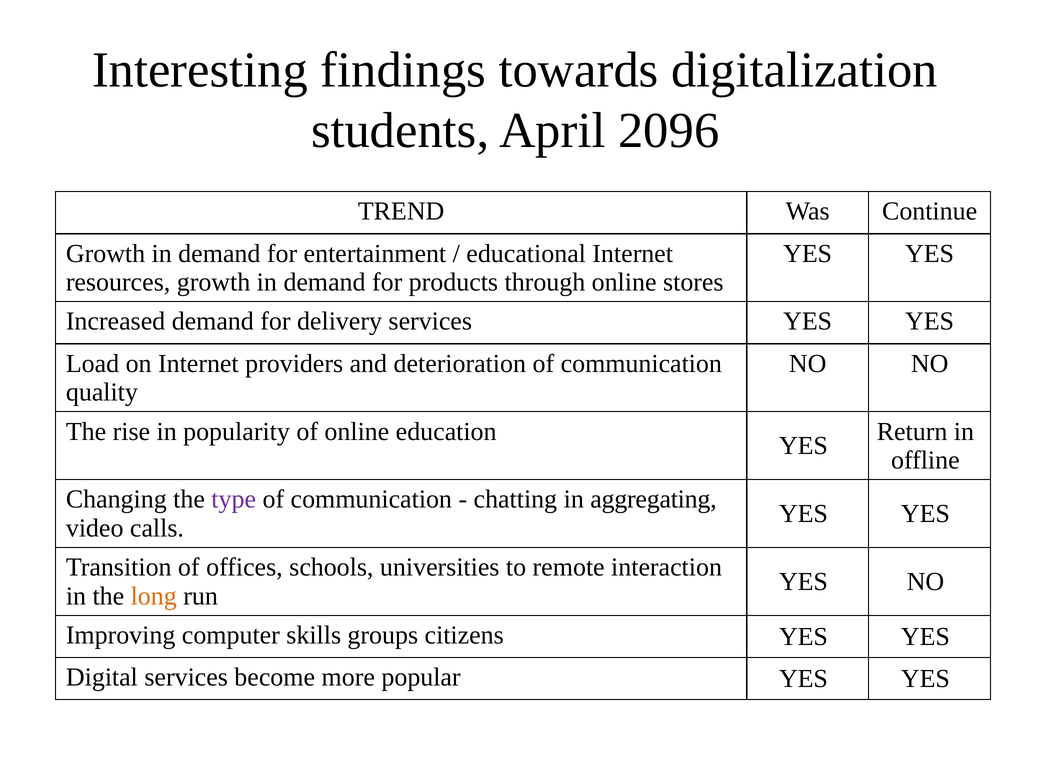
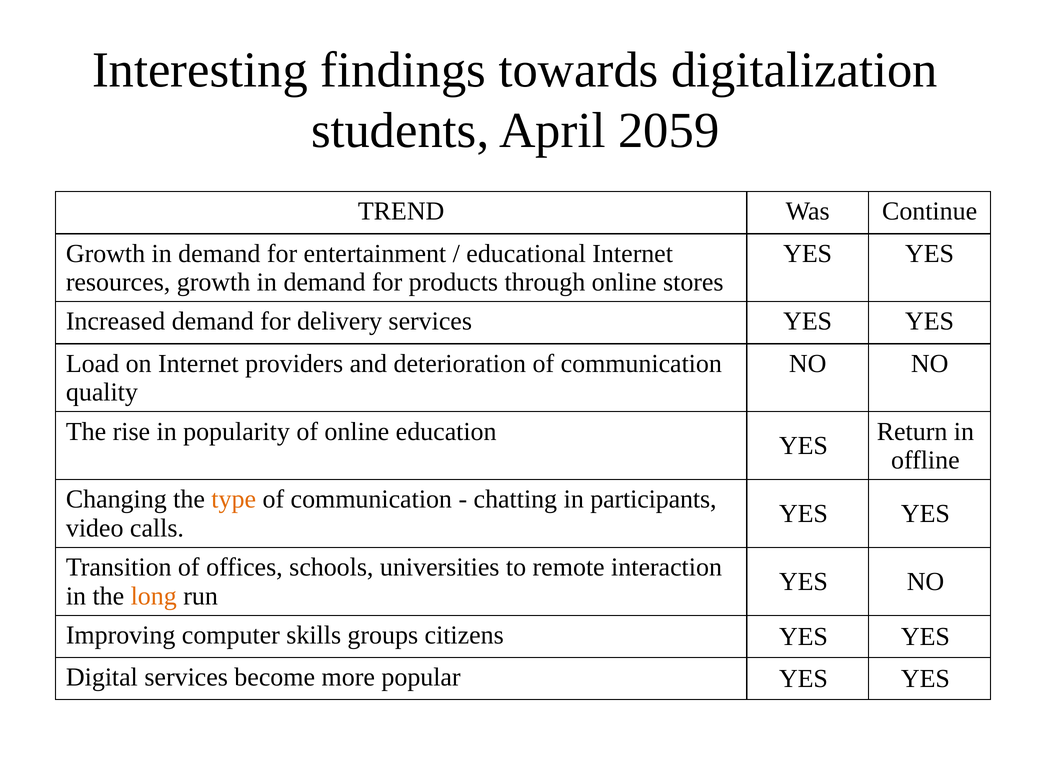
2096: 2096 -> 2059
type colour: purple -> orange
aggregating: aggregating -> participants
